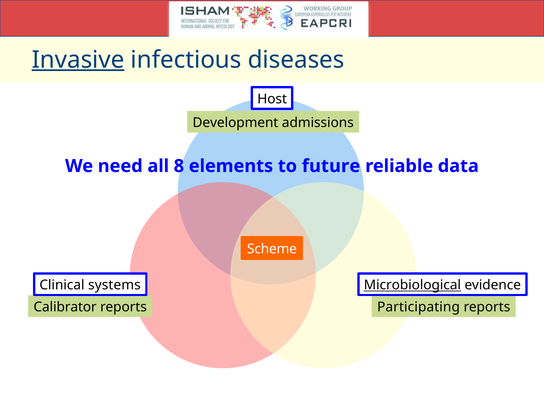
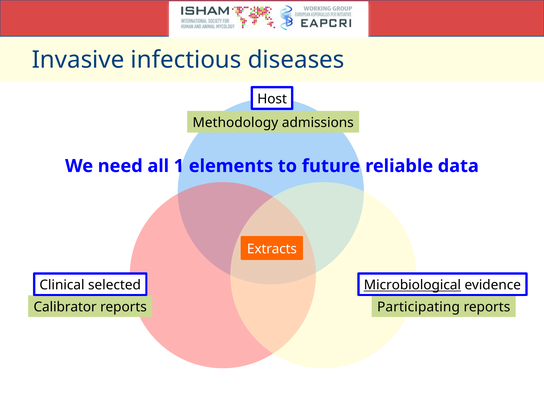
Invasive underline: present -> none
Development: Development -> Methodology
8: 8 -> 1
Scheme: Scheme -> Extracts
systems: systems -> selected
